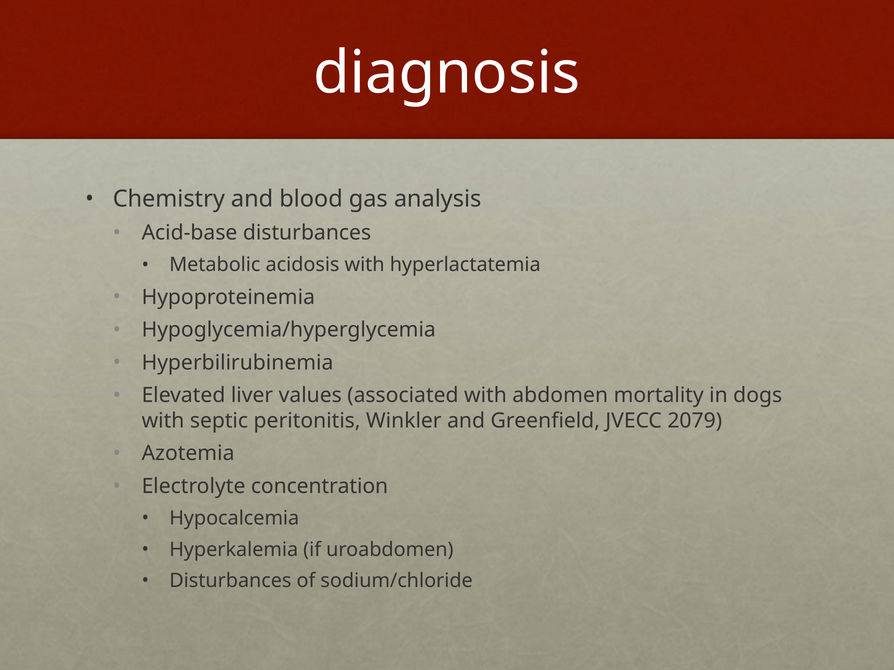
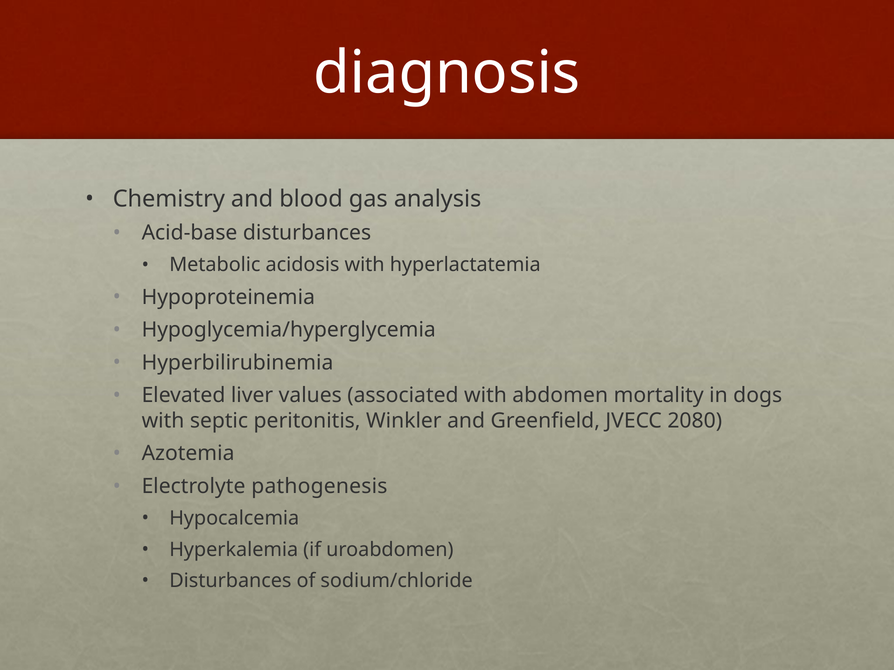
2079: 2079 -> 2080
concentration: concentration -> pathogenesis
